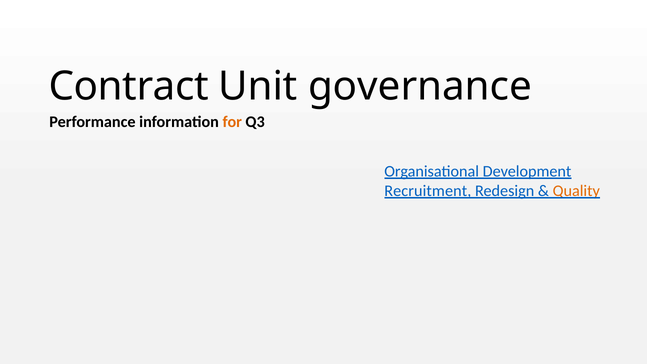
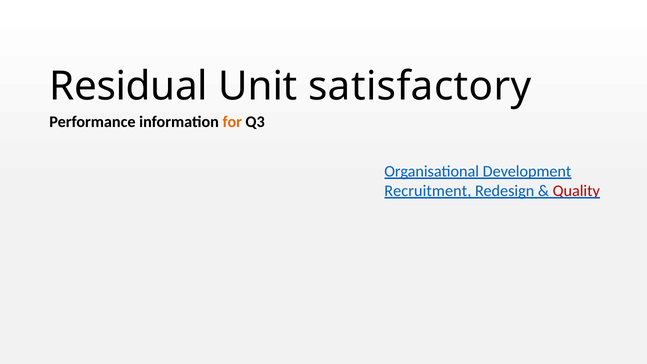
Contract: Contract -> Residual
governance: governance -> satisfactory
Quality colour: orange -> red
